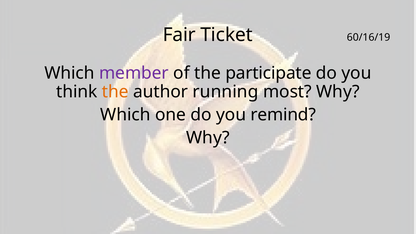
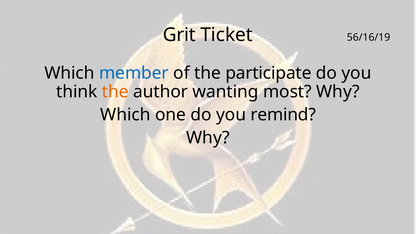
Fair: Fair -> Grit
60/16/19: 60/16/19 -> 56/16/19
member colour: purple -> blue
running: running -> wanting
